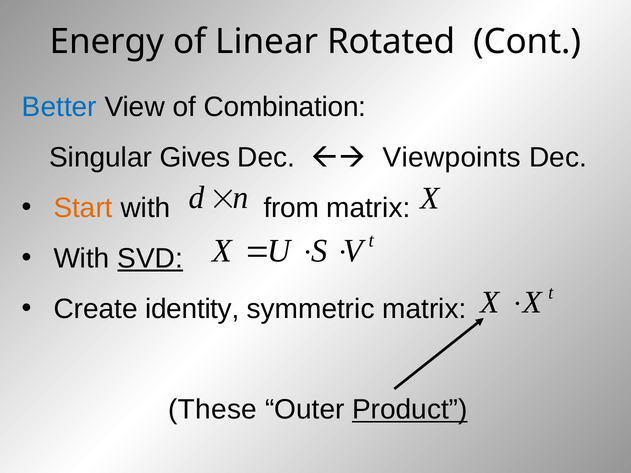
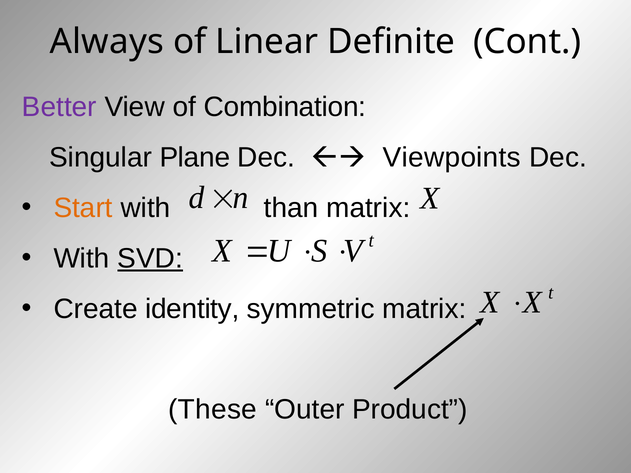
Energy: Energy -> Always
Rotated: Rotated -> Definite
Better colour: blue -> purple
Gives: Gives -> Plane
from: from -> than
Product underline: present -> none
